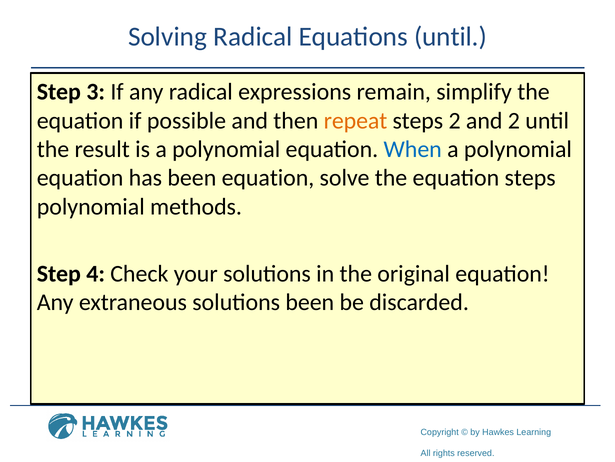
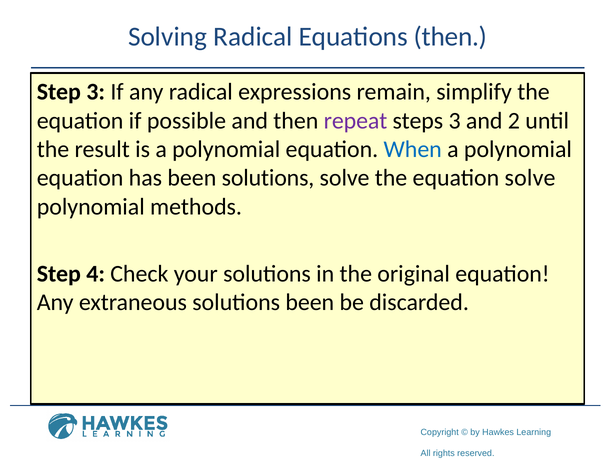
Equations until: until -> then
repeat colour: orange -> purple
steps 2: 2 -> 3
been equation: equation -> solutions
equation steps: steps -> solve
